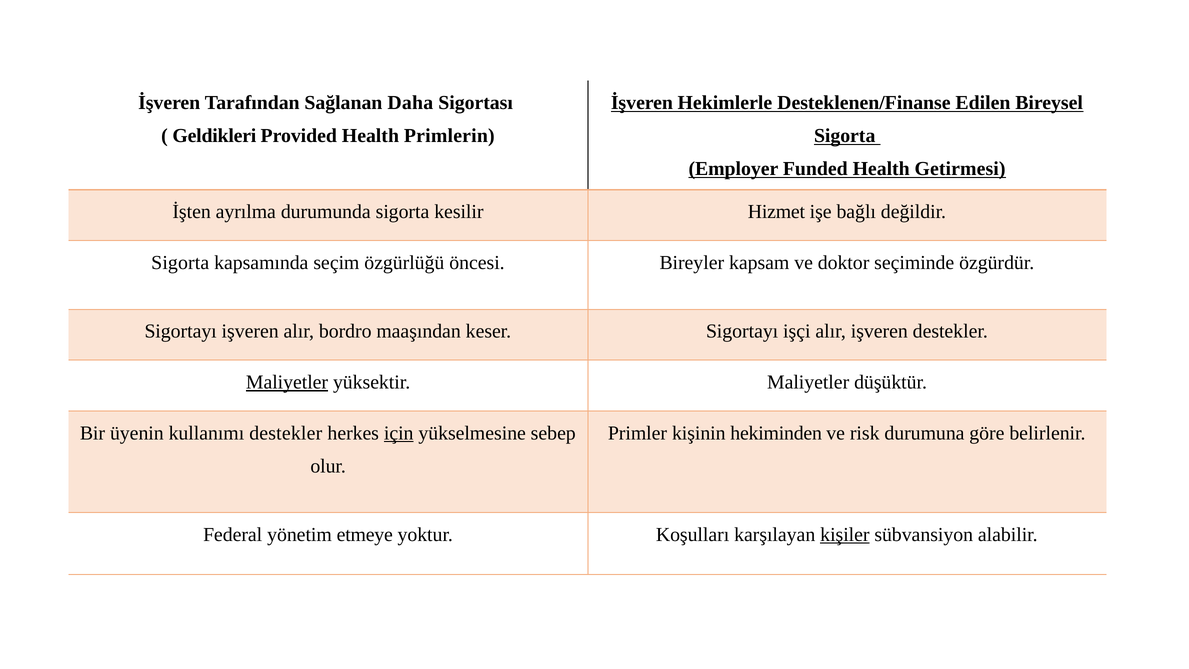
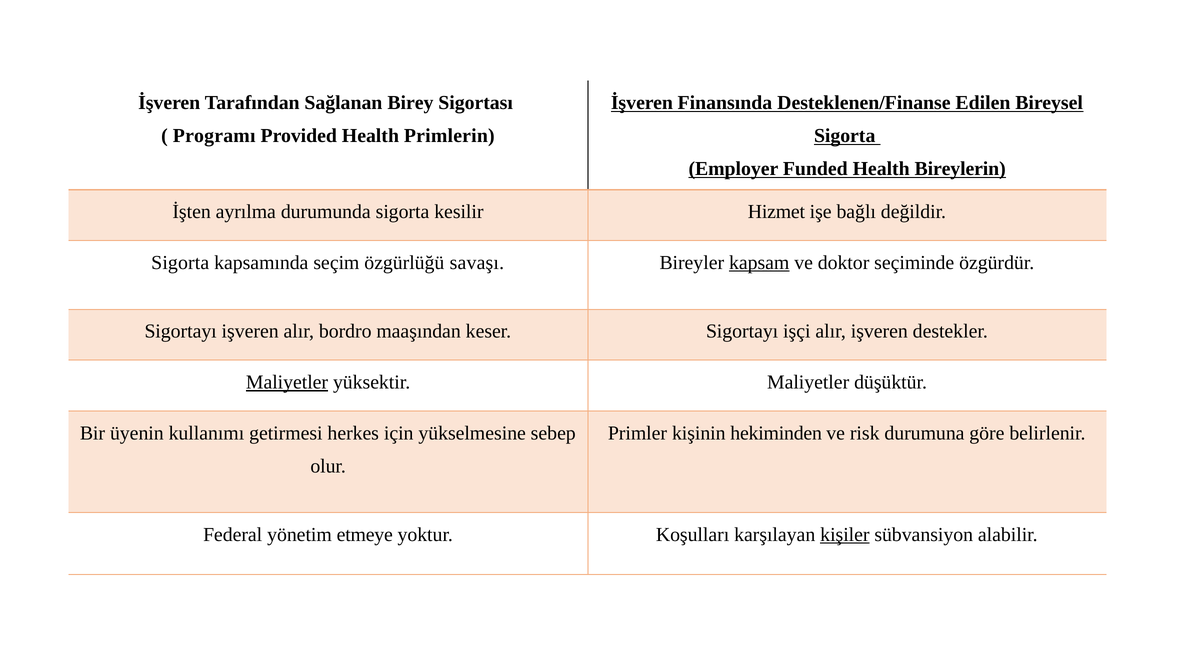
Daha: Daha -> Birey
Hekimlerle: Hekimlerle -> Finansında
Geldikleri: Geldikleri -> Programı
Getirmesi: Getirmesi -> Bireylerin
öncesi: öncesi -> savaşı
kapsam underline: none -> present
kullanımı destekler: destekler -> getirmesi
için underline: present -> none
